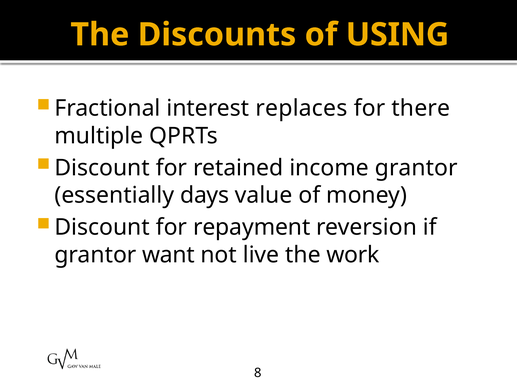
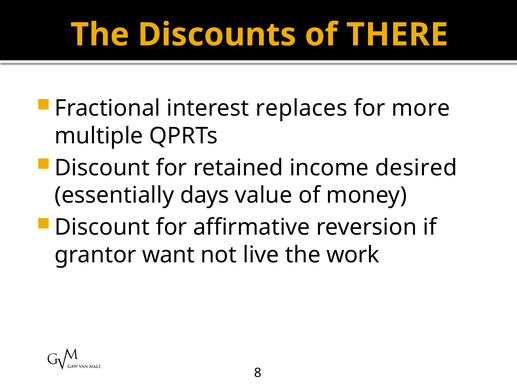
USING: USING -> THERE
there: there -> more
income grantor: grantor -> desired
repayment: repayment -> affirmative
